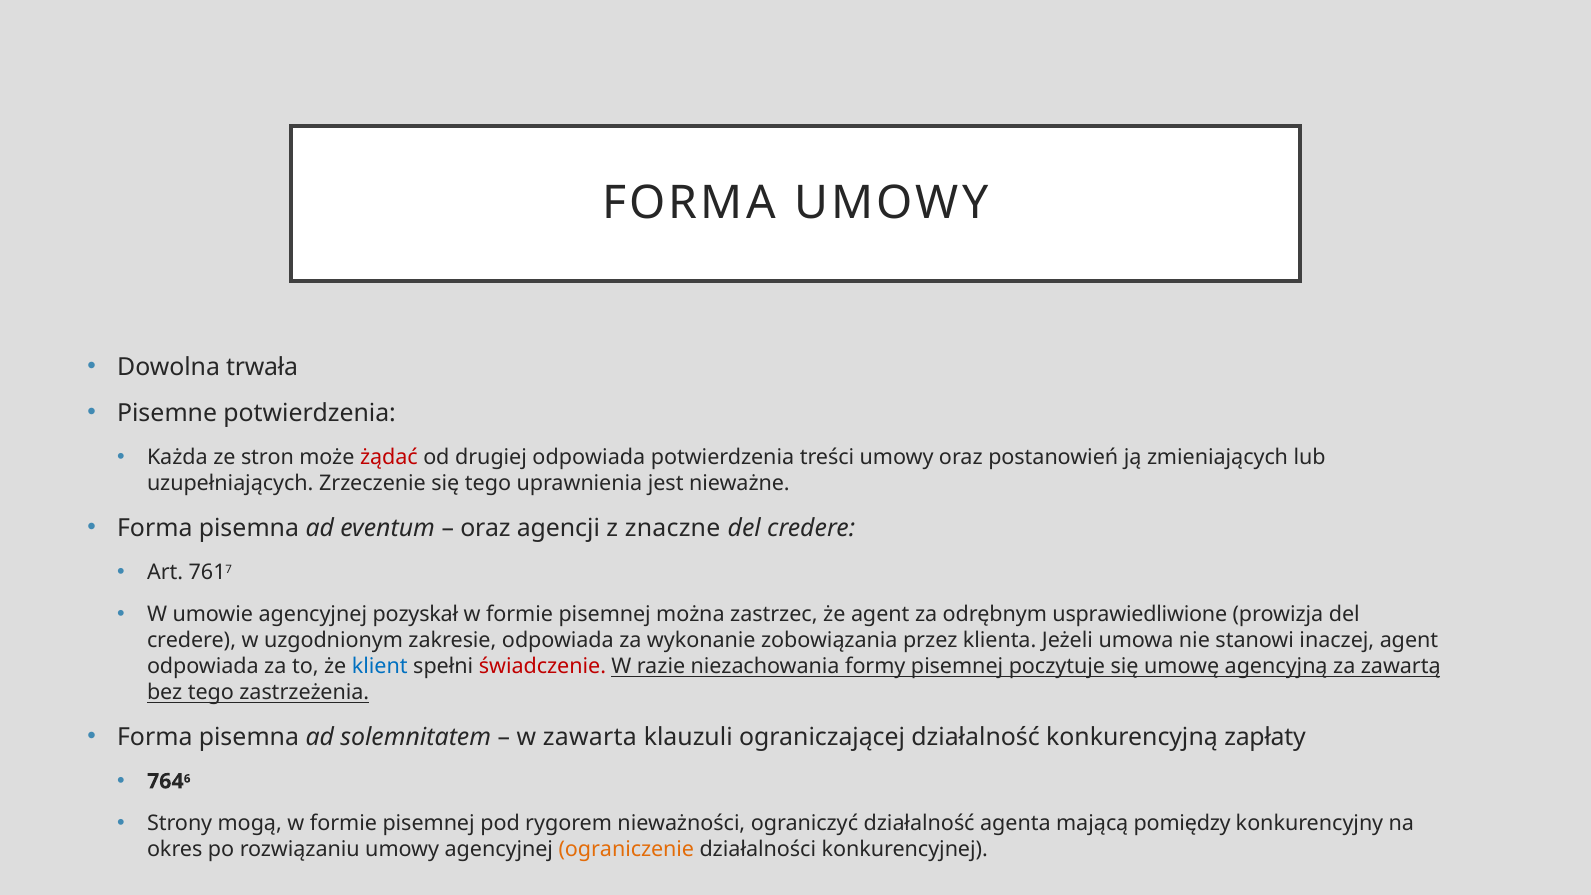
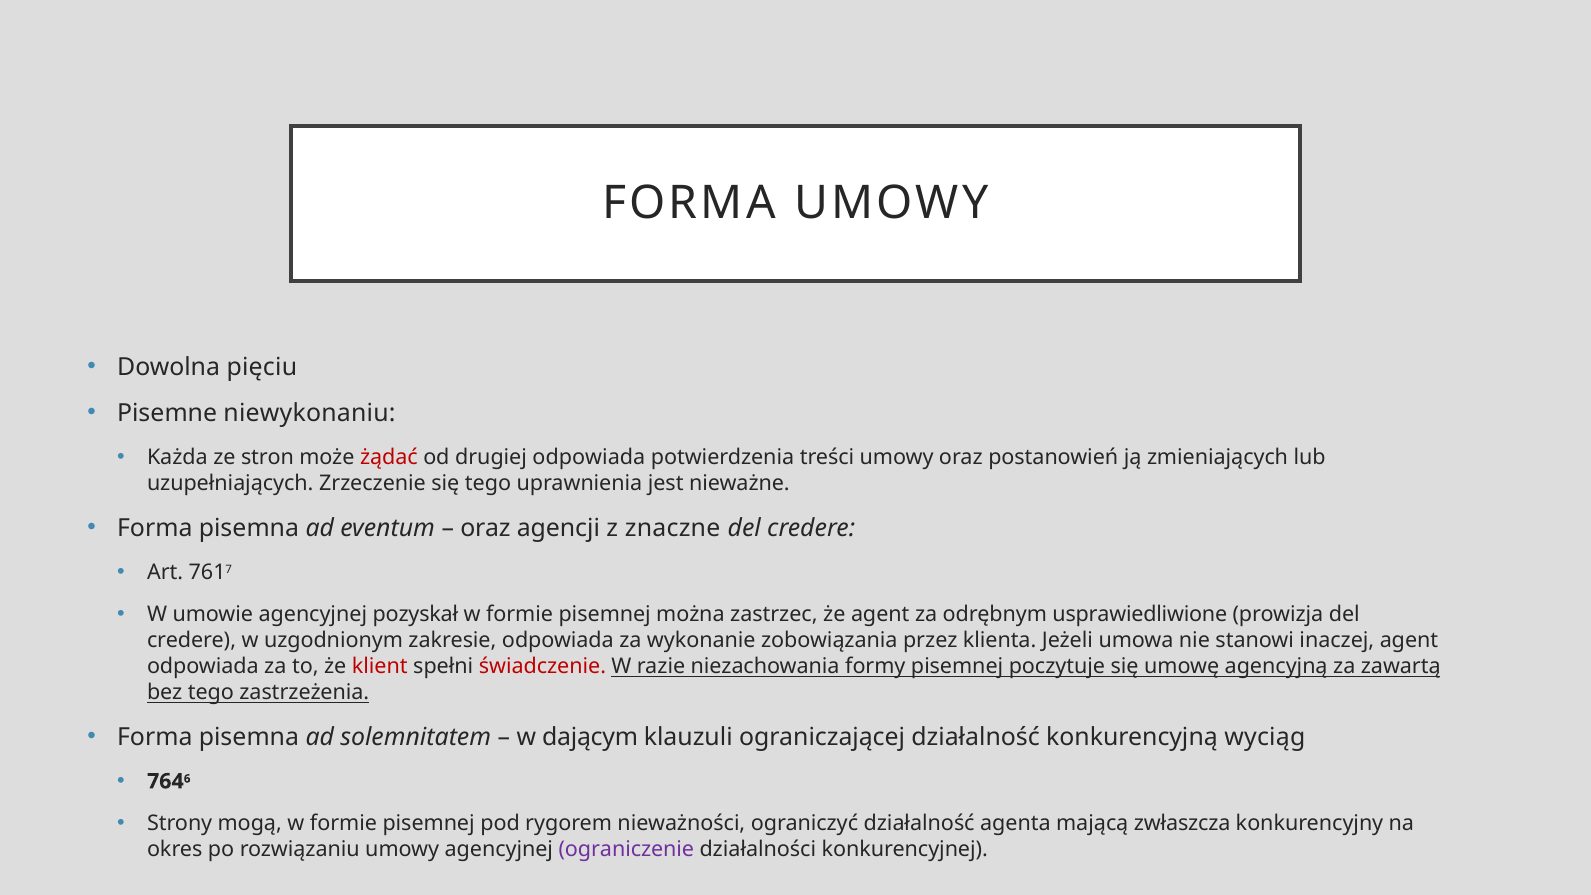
trwała: trwała -> pięciu
Pisemne potwierdzenia: potwierdzenia -> niewykonaniu
klient colour: blue -> red
zawarta: zawarta -> dającym
zapłaty: zapłaty -> wyciąg
pomiędzy: pomiędzy -> zwłaszcza
ograniczenie colour: orange -> purple
